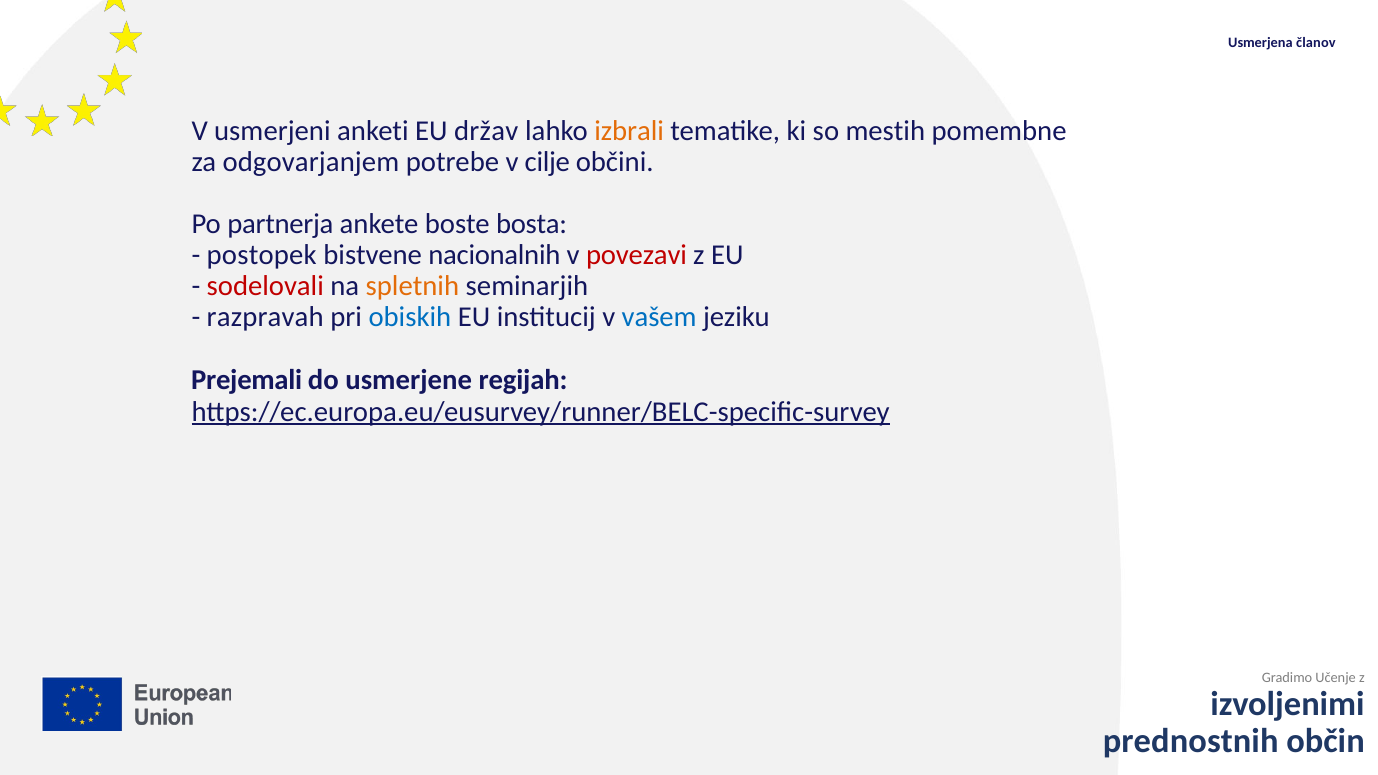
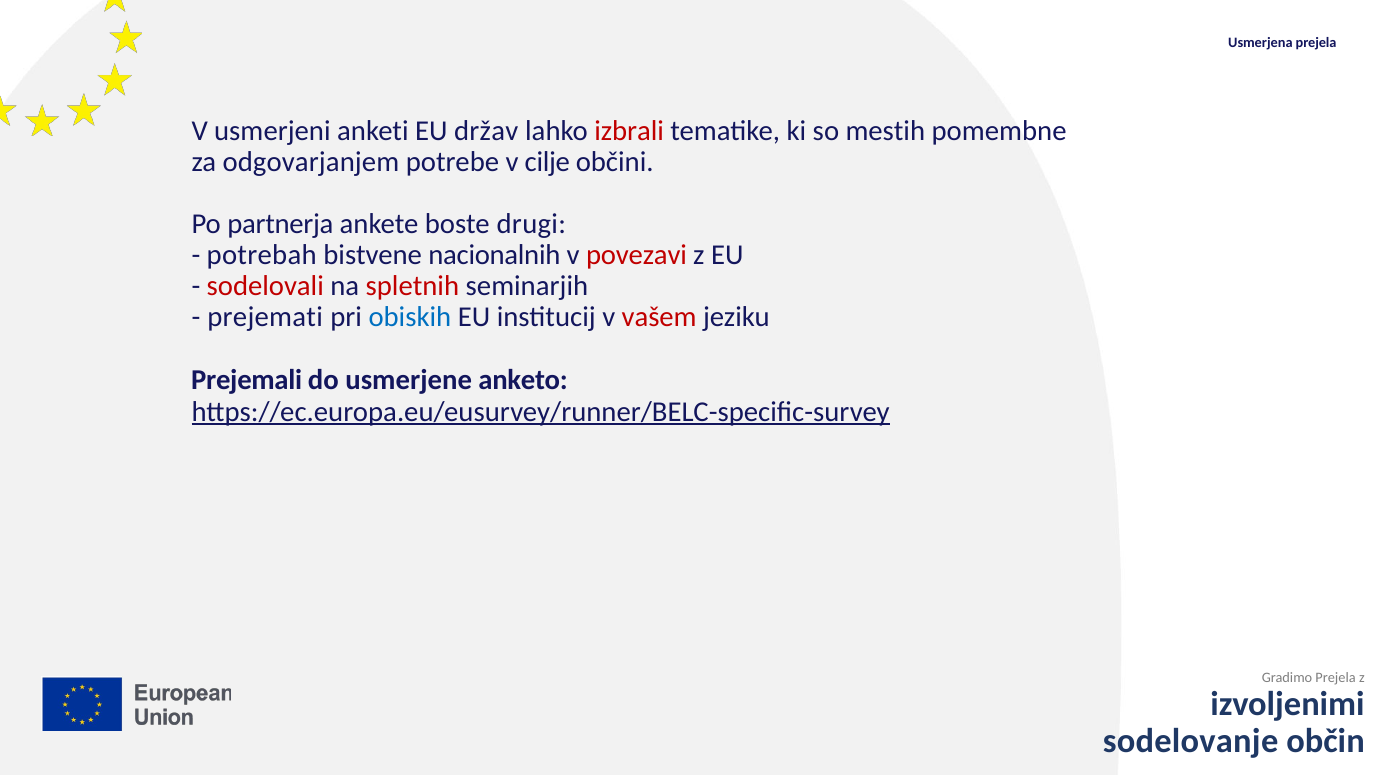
Usmerjena članov: članov -> prejela
izbrali colour: orange -> red
bosta: bosta -> drugi
postopek: postopek -> potrebah
spletnih colour: orange -> red
razpravah: razpravah -> prejemati
vašem colour: blue -> red
regijah: regijah -> anketo
Gradimo Učenje: Učenje -> Prejela
prednostnih: prednostnih -> sodelovanje
